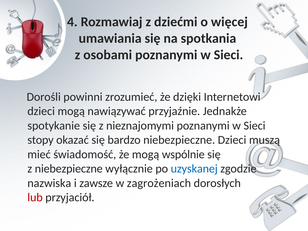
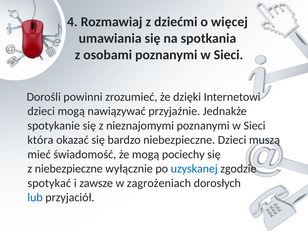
stopy: stopy -> która
wspólnie: wspólnie -> pociechy
nazwiska: nazwiska -> spotykać
lub colour: red -> blue
